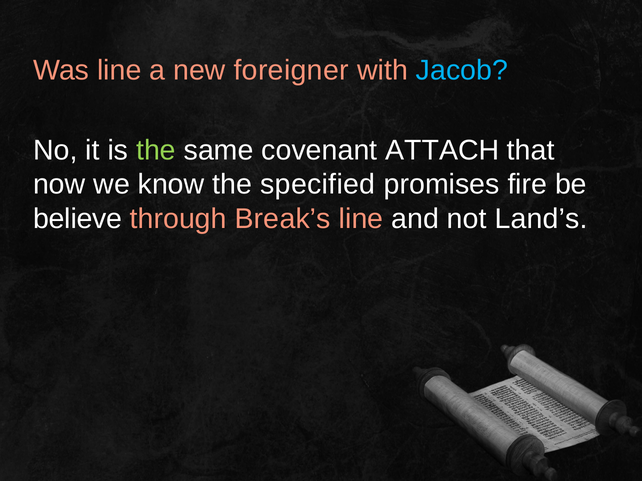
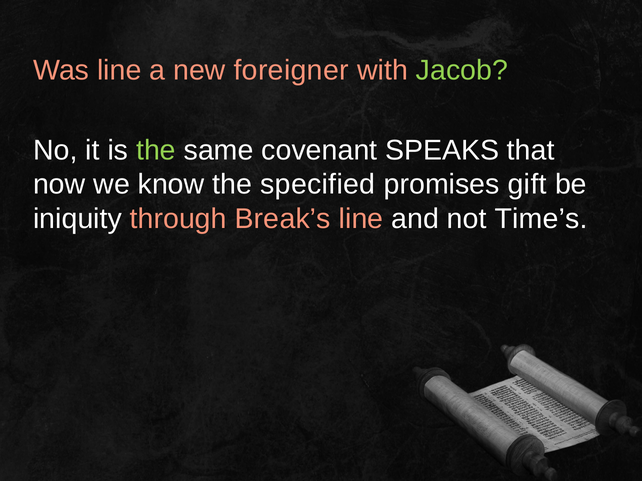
Jacob colour: light blue -> light green
ATTACH: ATTACH -> SPEAKS
fire: fire -> gift
believe: believe -> iniquity
Land’s: Land’s -> Time’s
